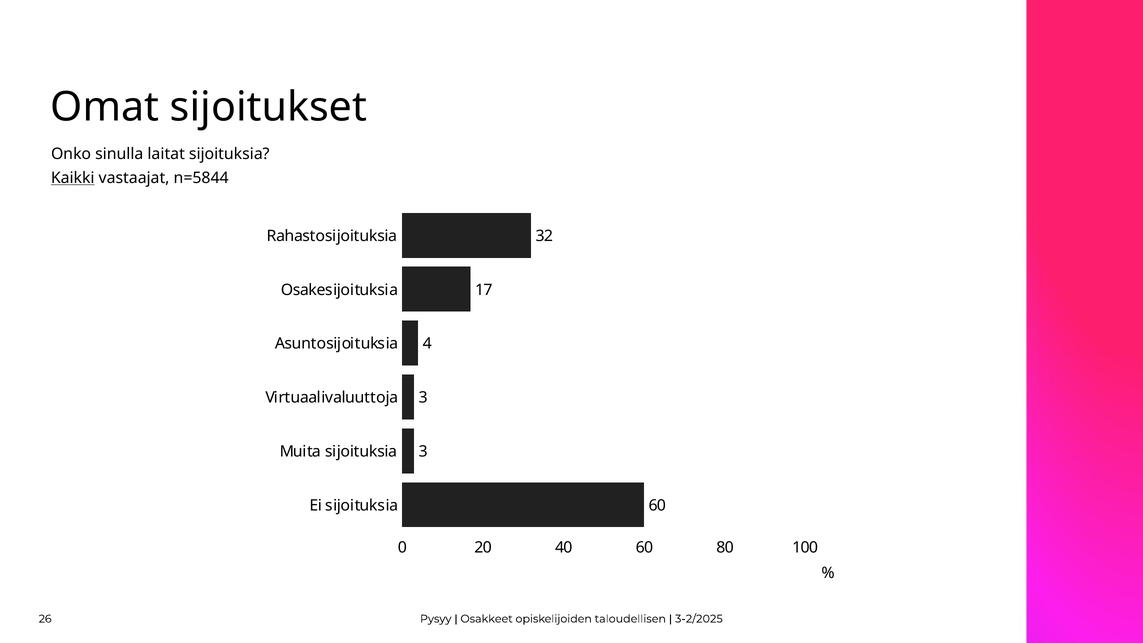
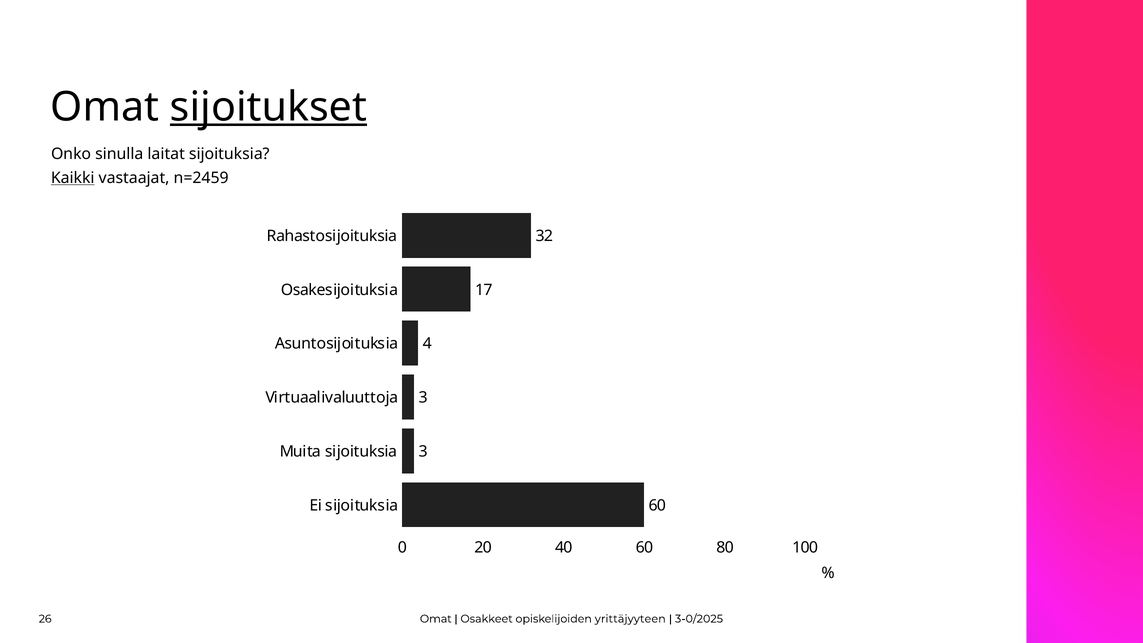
sijoitukset underline: none -> present
n=5844: n=5844 -> n=2459
26 Pysyy: Pysyy -> Omat
taloudellisen: taloudellisen -> yrittäjyyteen
3-2/2025: 3-2/2025 -> 3-0/2025
